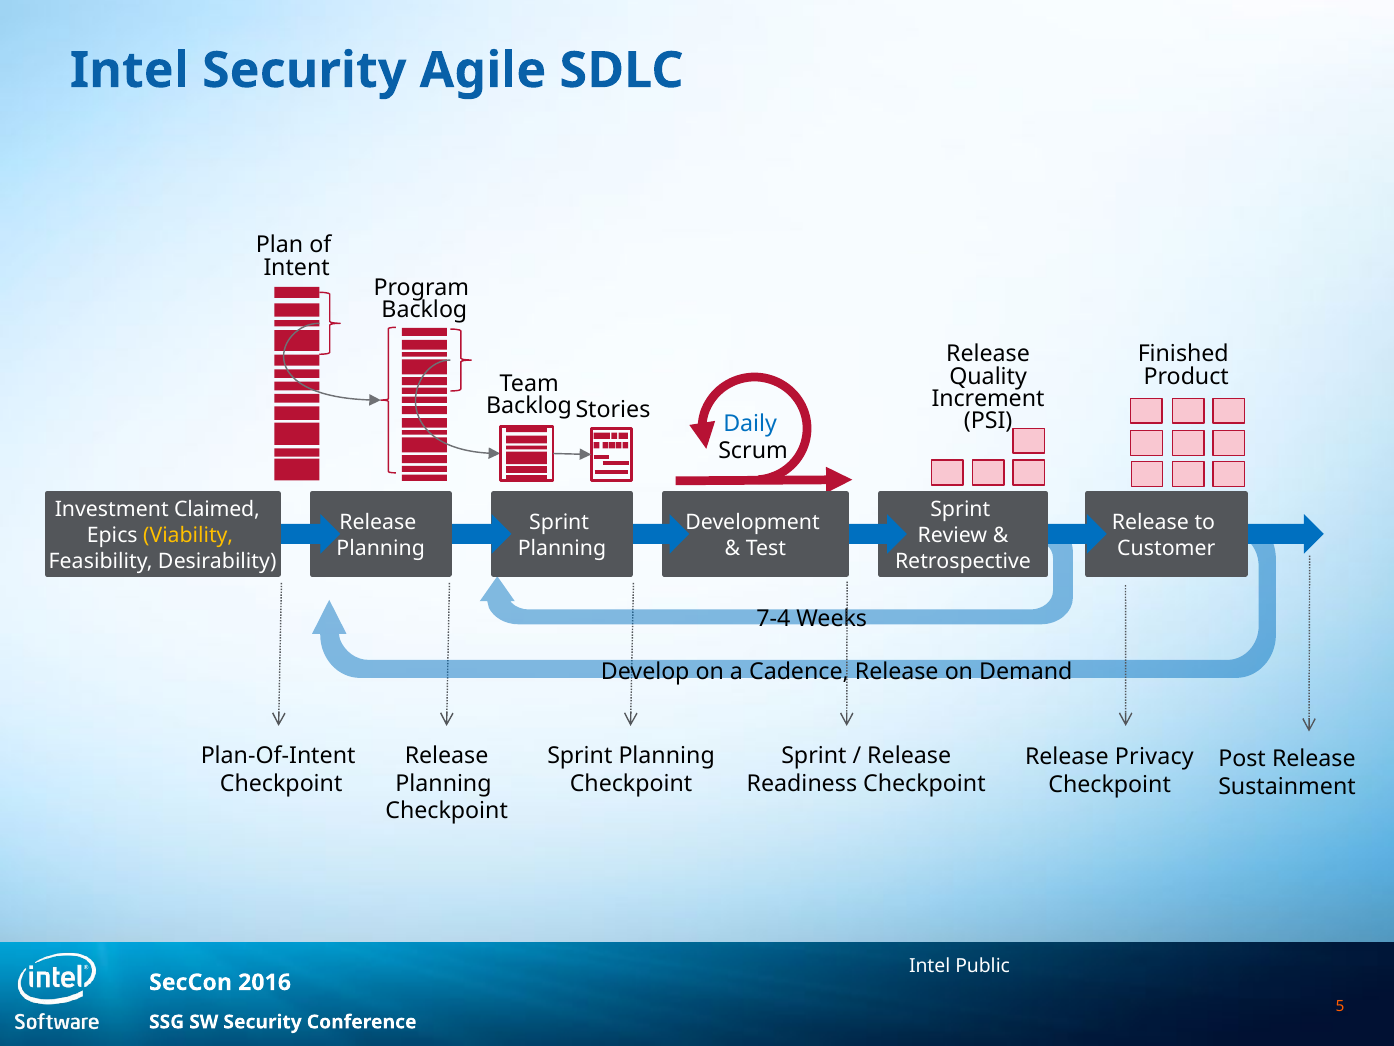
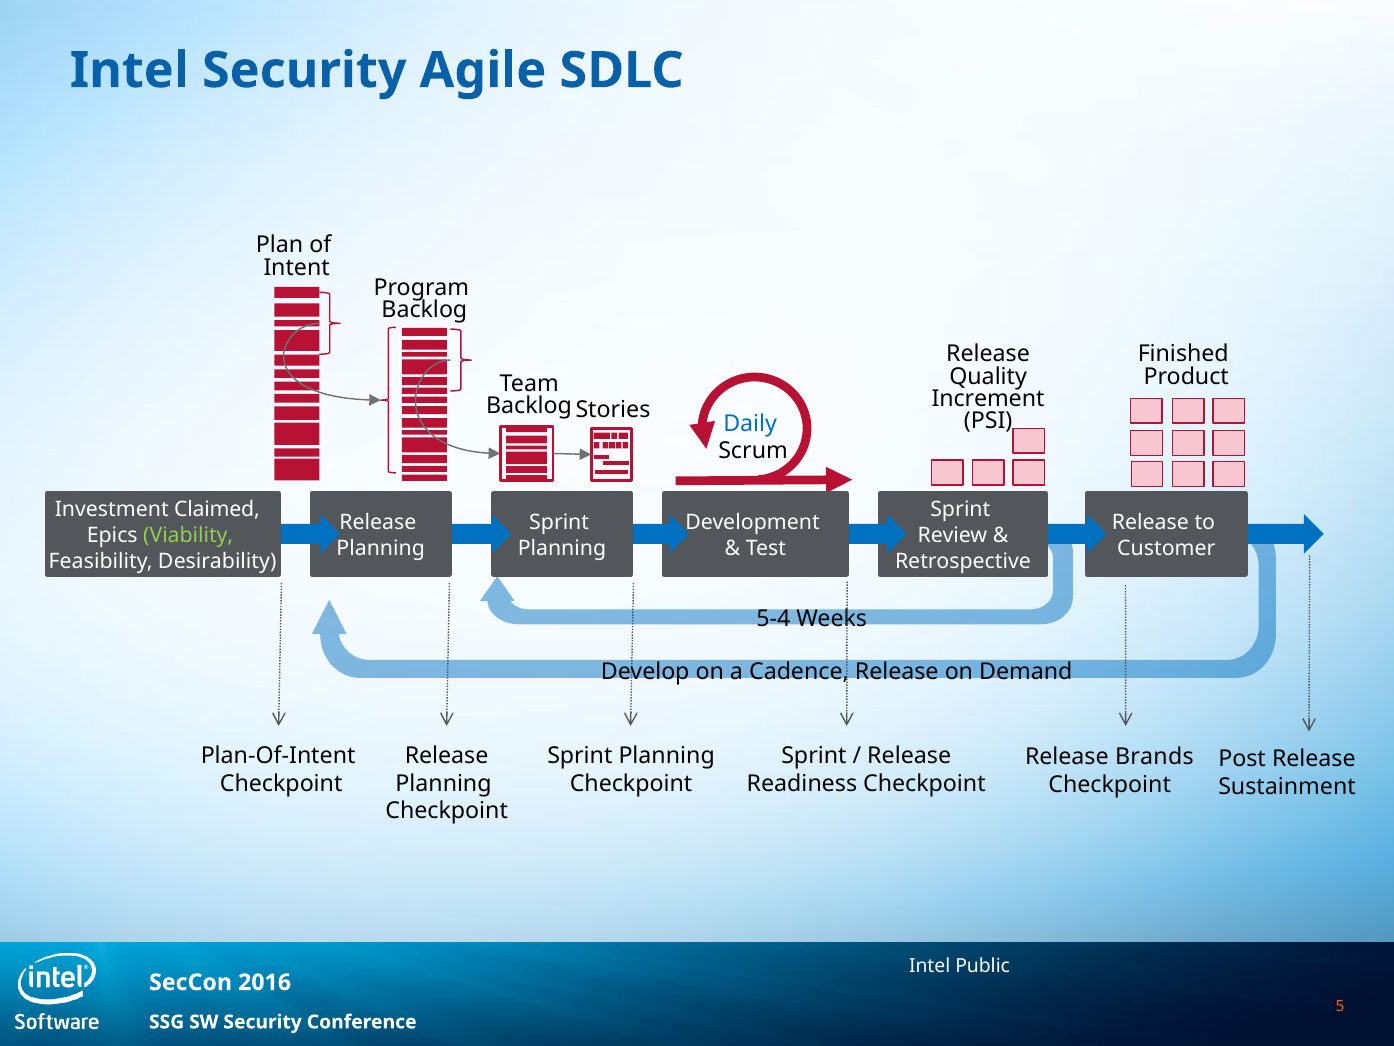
Viability colour: yellow -> light green
7-4: 7-4 -> 5-4
Privacy: Privacy -> Brands
